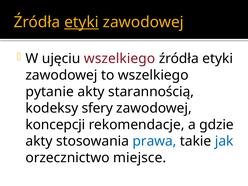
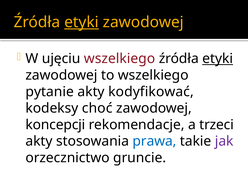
etyki at (218, 59) underline: none -> present
starannością: starannością -> kodyfikować
sfery: sfery -> choć
gdzie: gdzie -> trzeci
jak colour: blue -> purple
miejsce: miejsce -> gruncie
